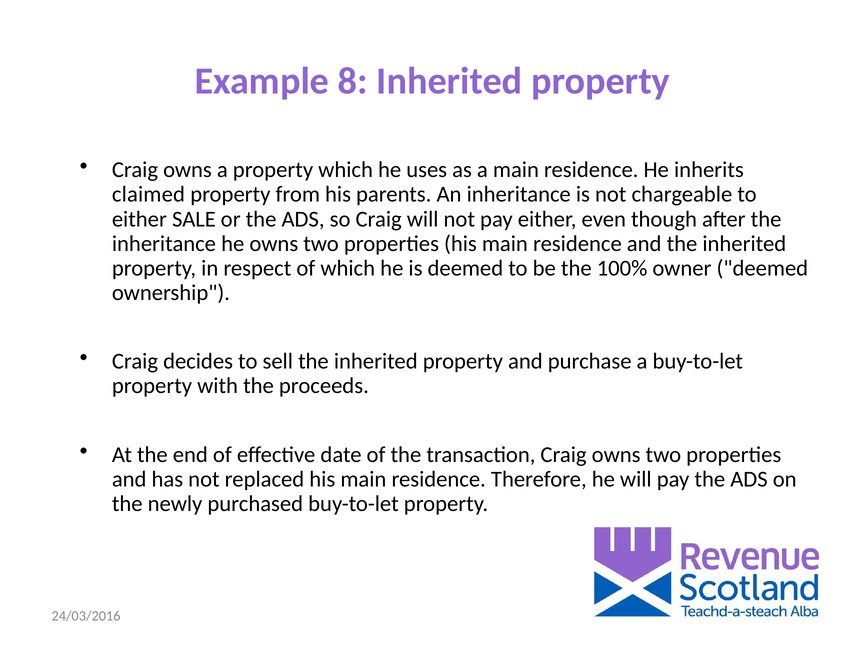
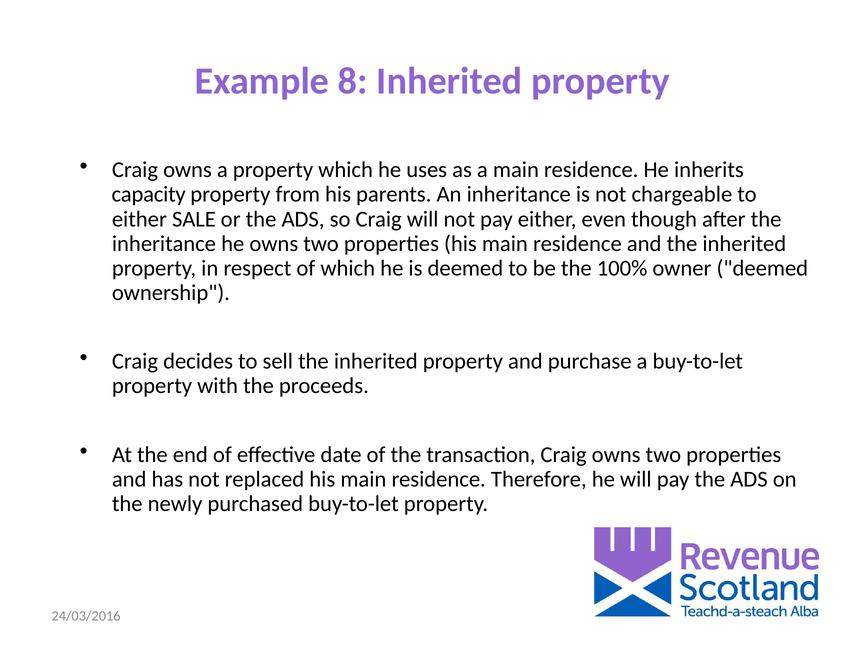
claimed: claimed -> capacity
